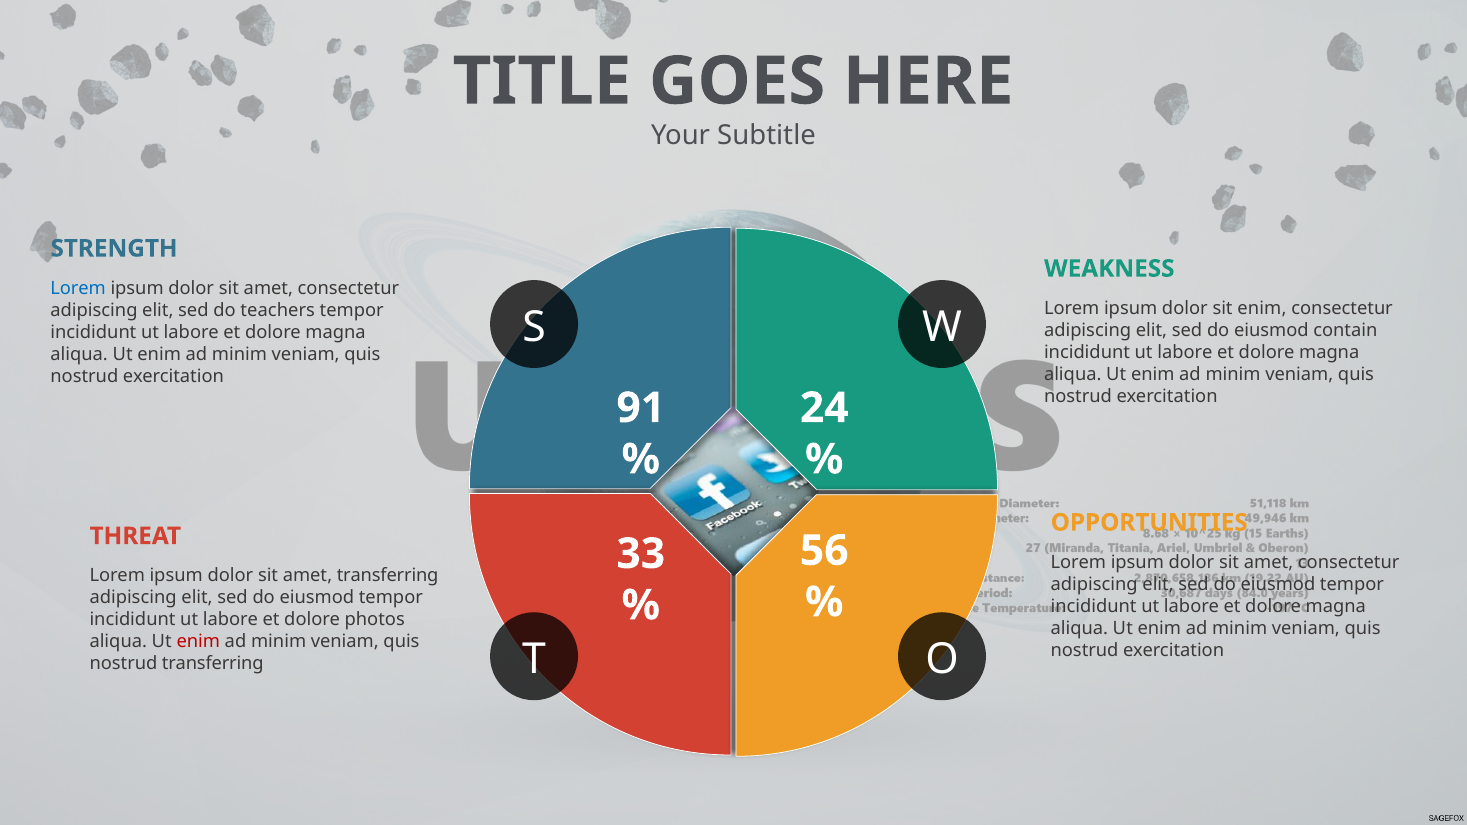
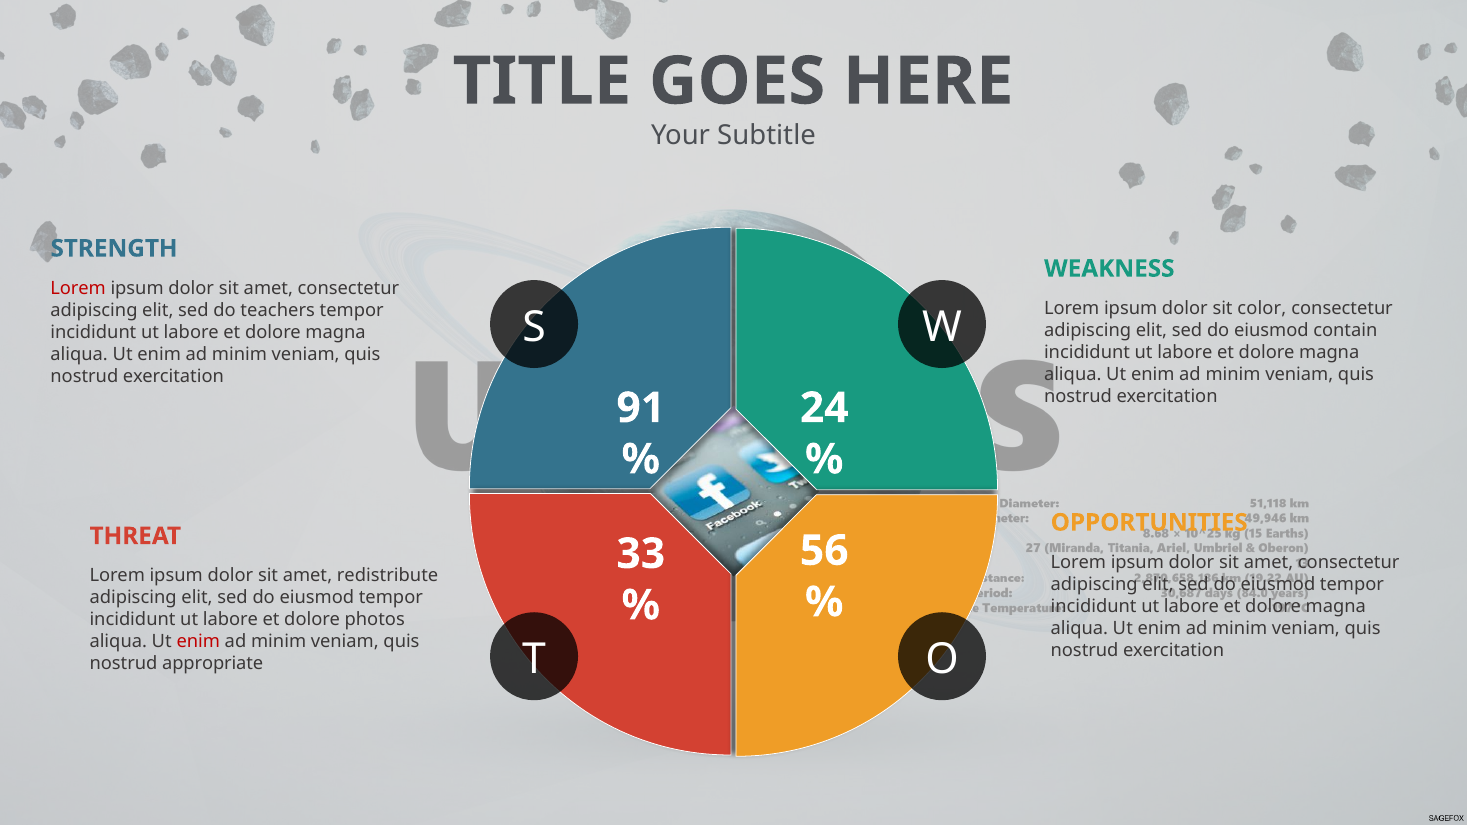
Lorem at (78, 288) colour: blue -> red
sit enim: enim -> color
amet transferring: transferring -> redistribute
nostrud transferring: transferring -> appropriate
